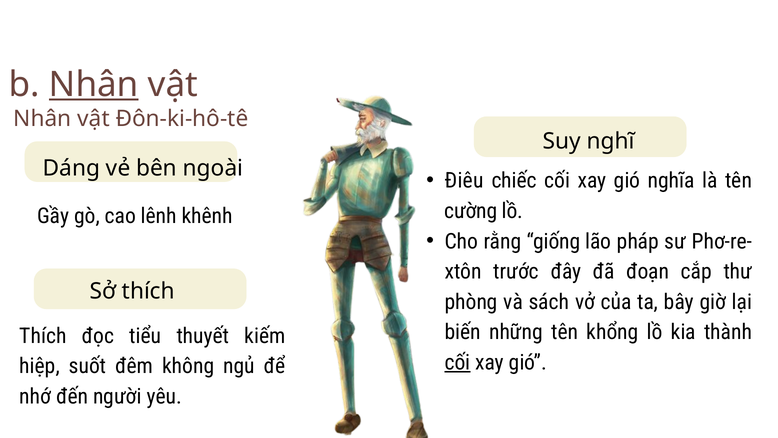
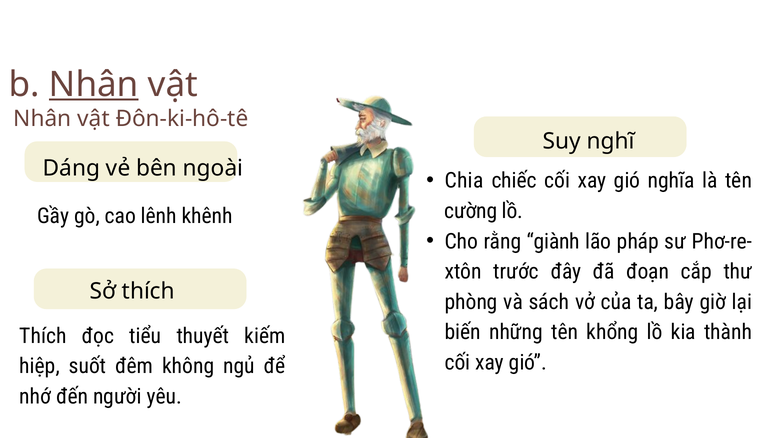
Điêu: Điêu -> Chia
giống: giống -> giành
cối at (458, 362) underline: present -> none
